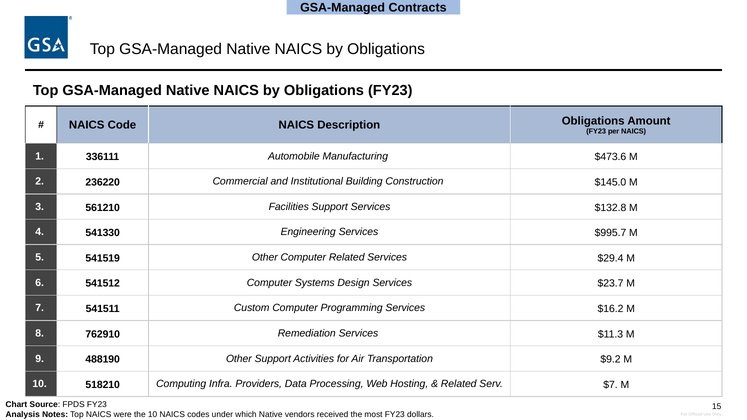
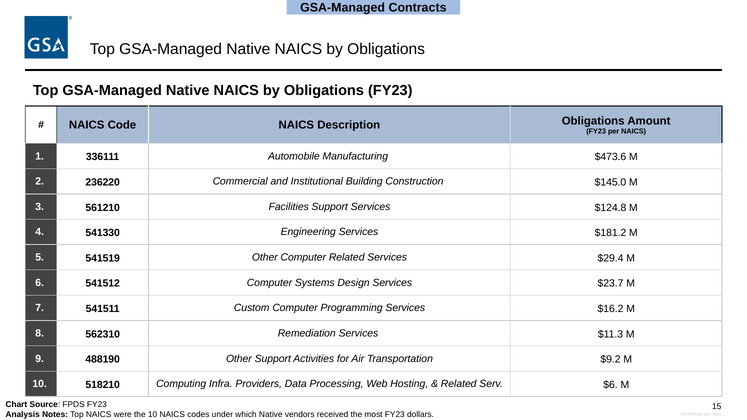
$132.8: $132.8 -> $124.8
$995.7: $995.7 -> $181.2
762910: 762910 -> 562310
$7: $7 -> $6
